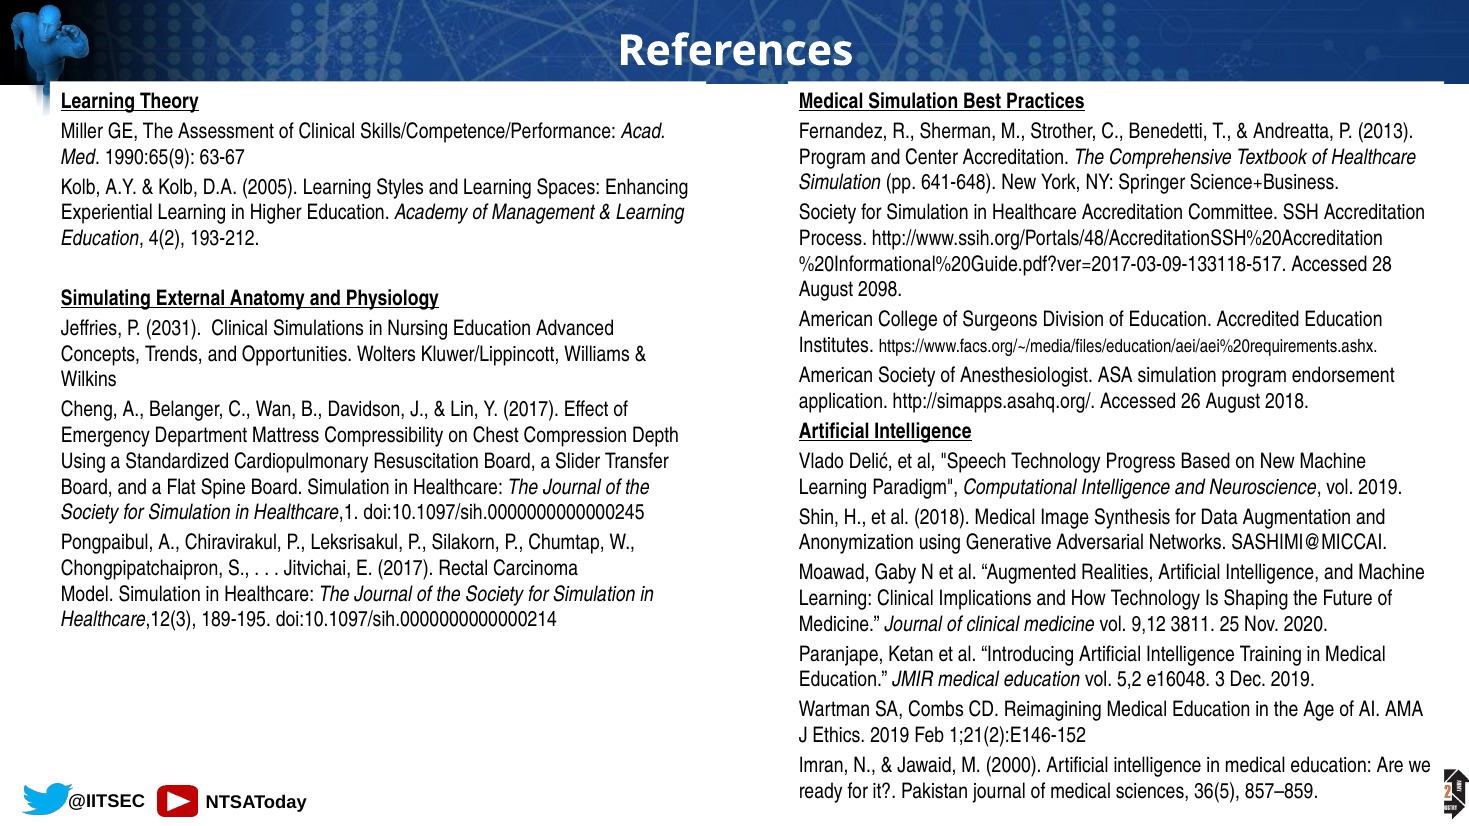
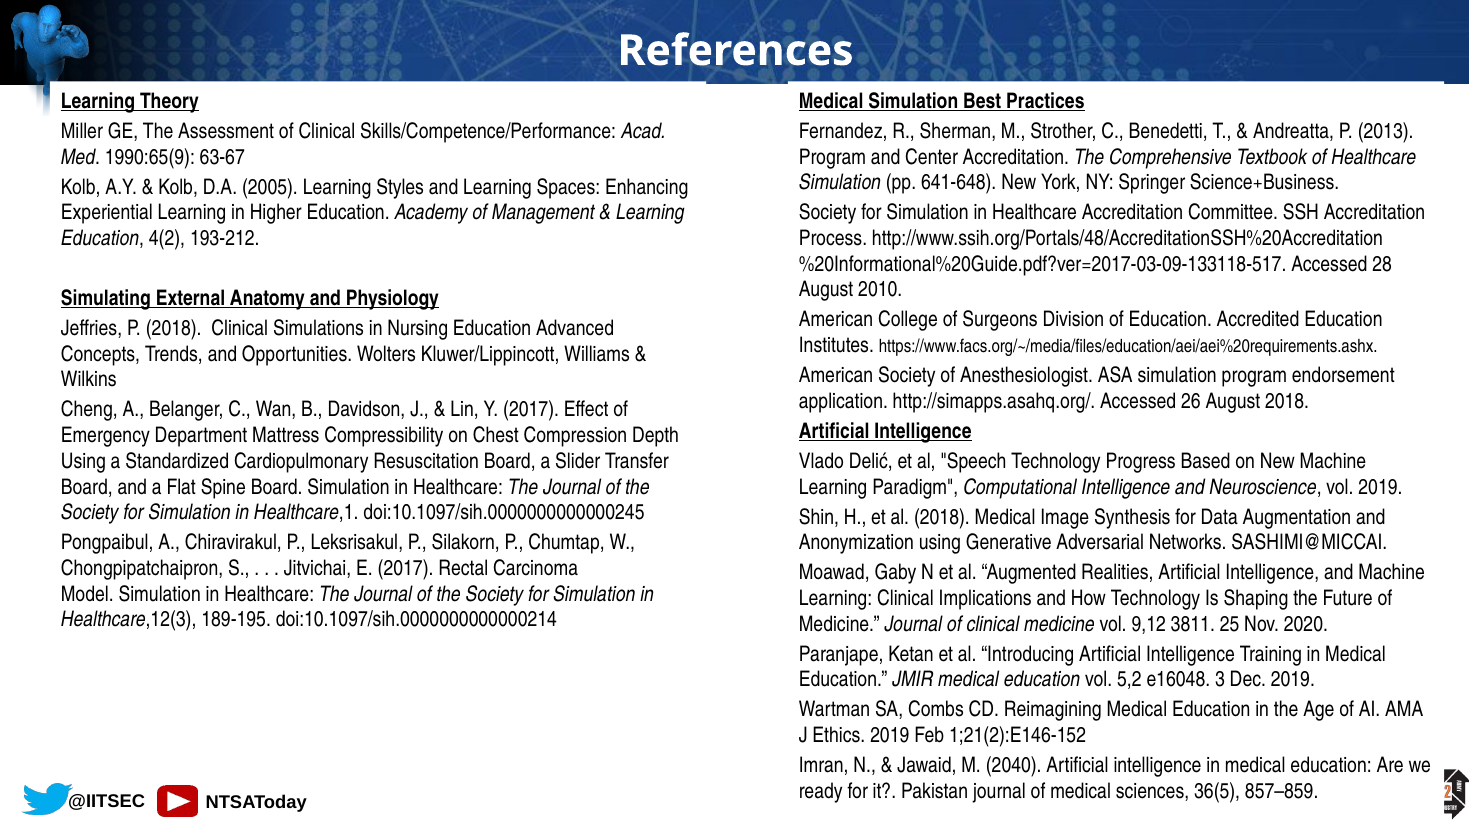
2098: 2098 -> 2010
P 2031: 2031 -> 2018
2000: 2000 -> 2040
